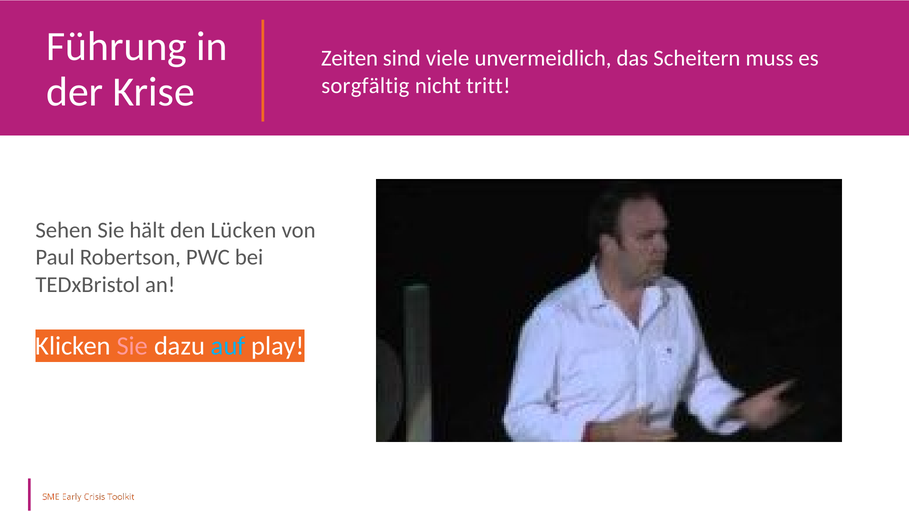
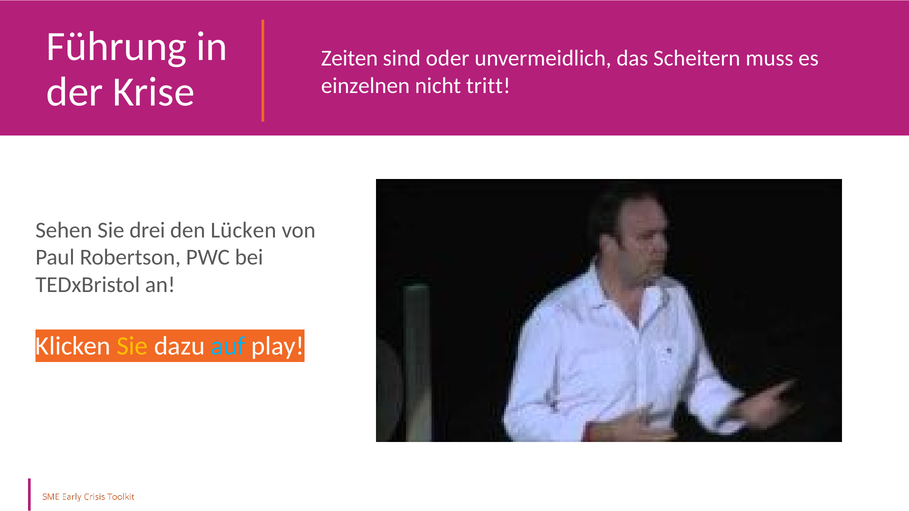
viele: viele -> oder
sorgfältig: sorgfältig -> einzelnen
hält: hält -> drei
Sie at (132, 346) colour: pink -> yellow
